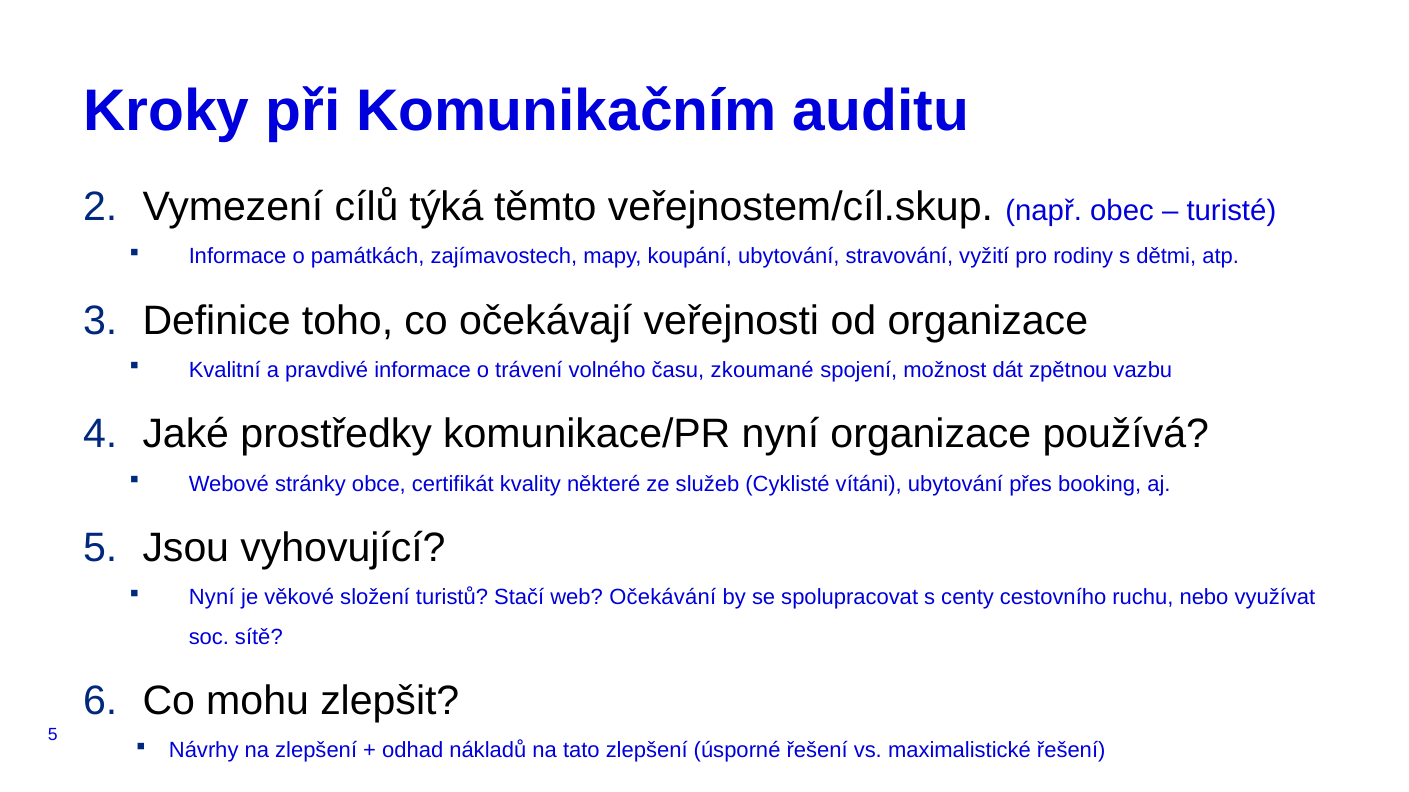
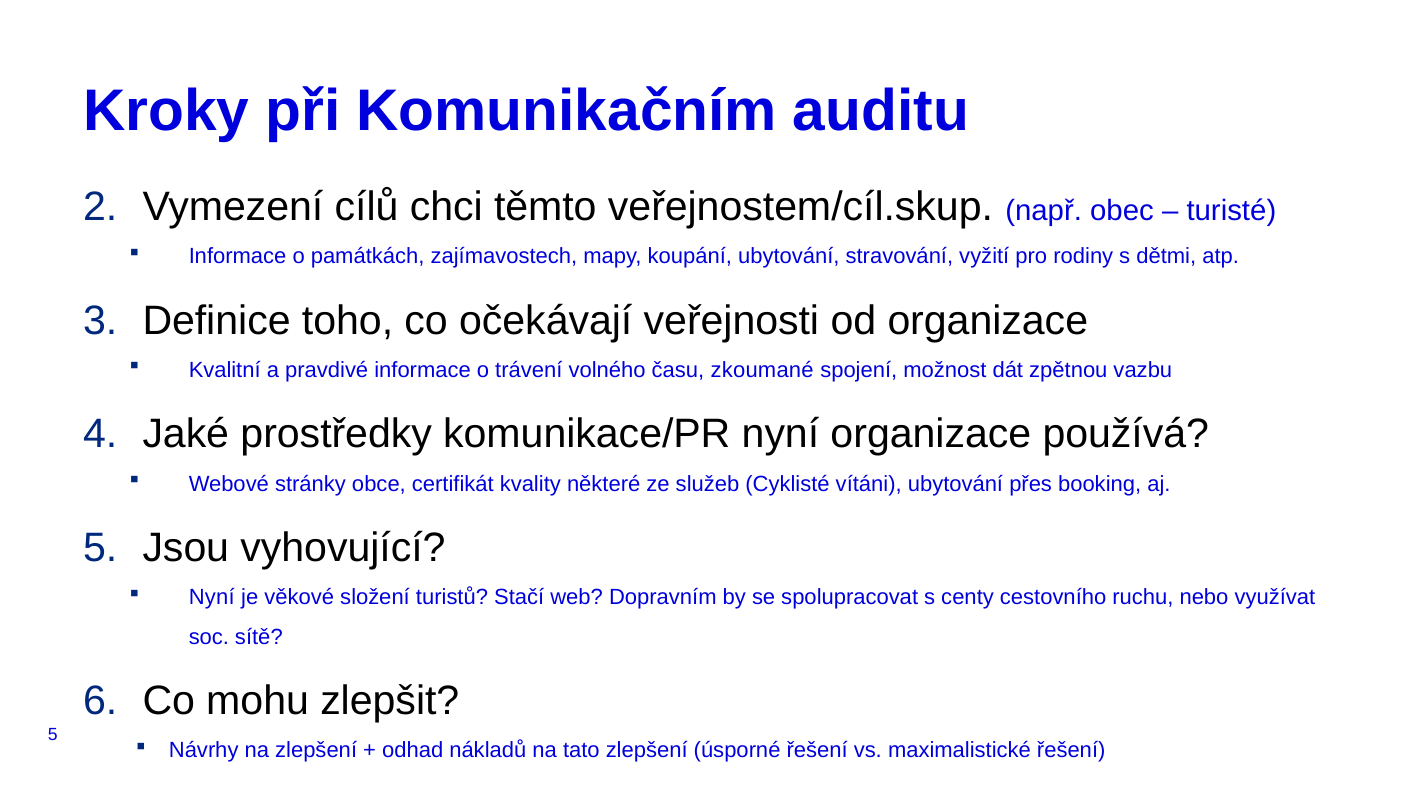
týká: týká -> chci
Očekávání: Očekávání -> Dopravním
